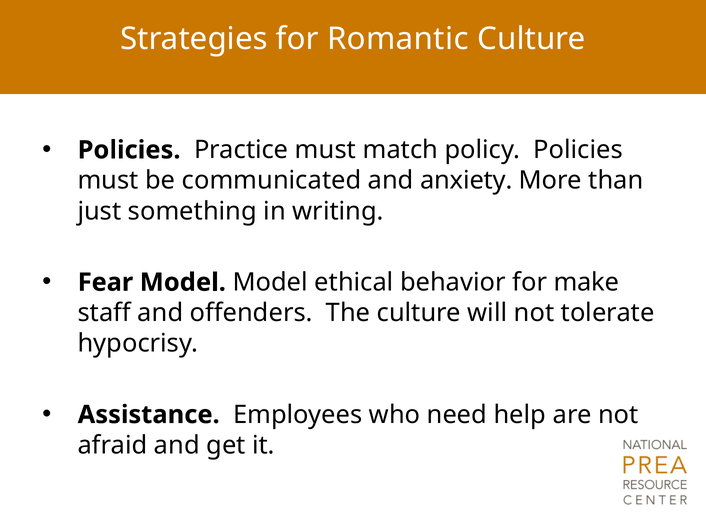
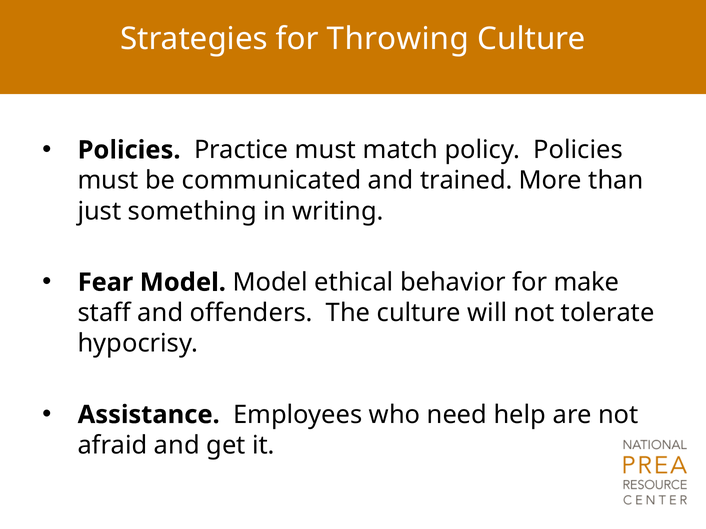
Romantic: Romantic -> Throwing
anxiety: anxiety -> trained
